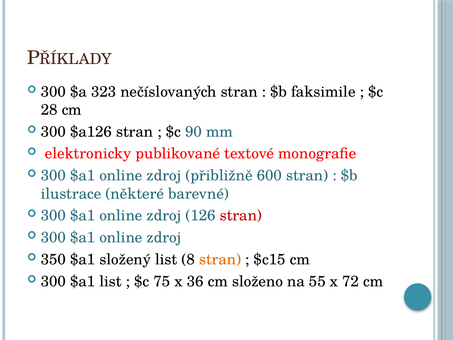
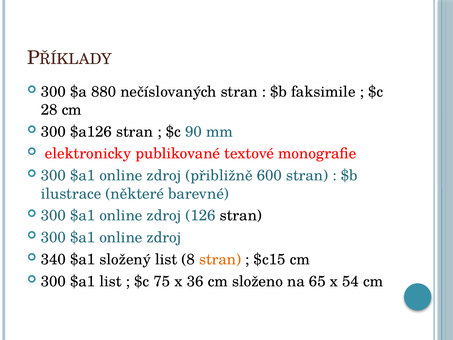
323: 323 -> 880
stran at (241, 215) colour: red -> black
350: 350 -> 340
55: 55 -> 65
72: 72 -> 54
